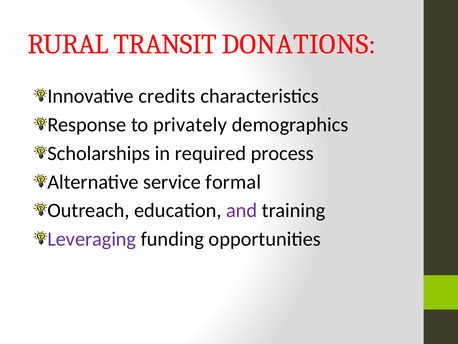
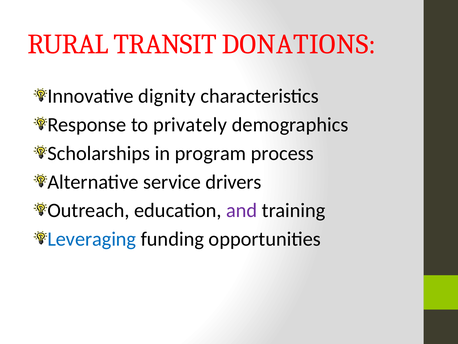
credits: credits -> dignity
required: required -> program
formal: formal -> drivers
Leveraging colour: purple -> blue
